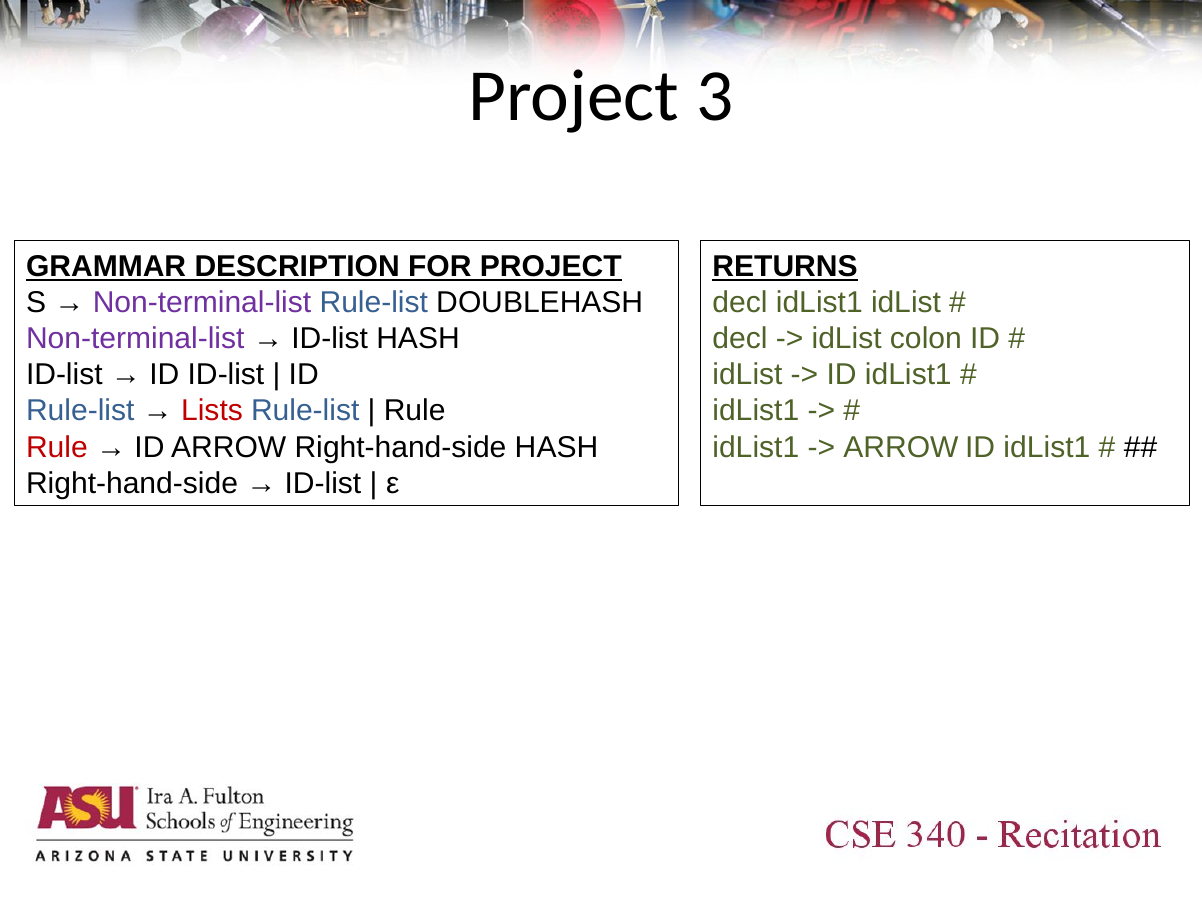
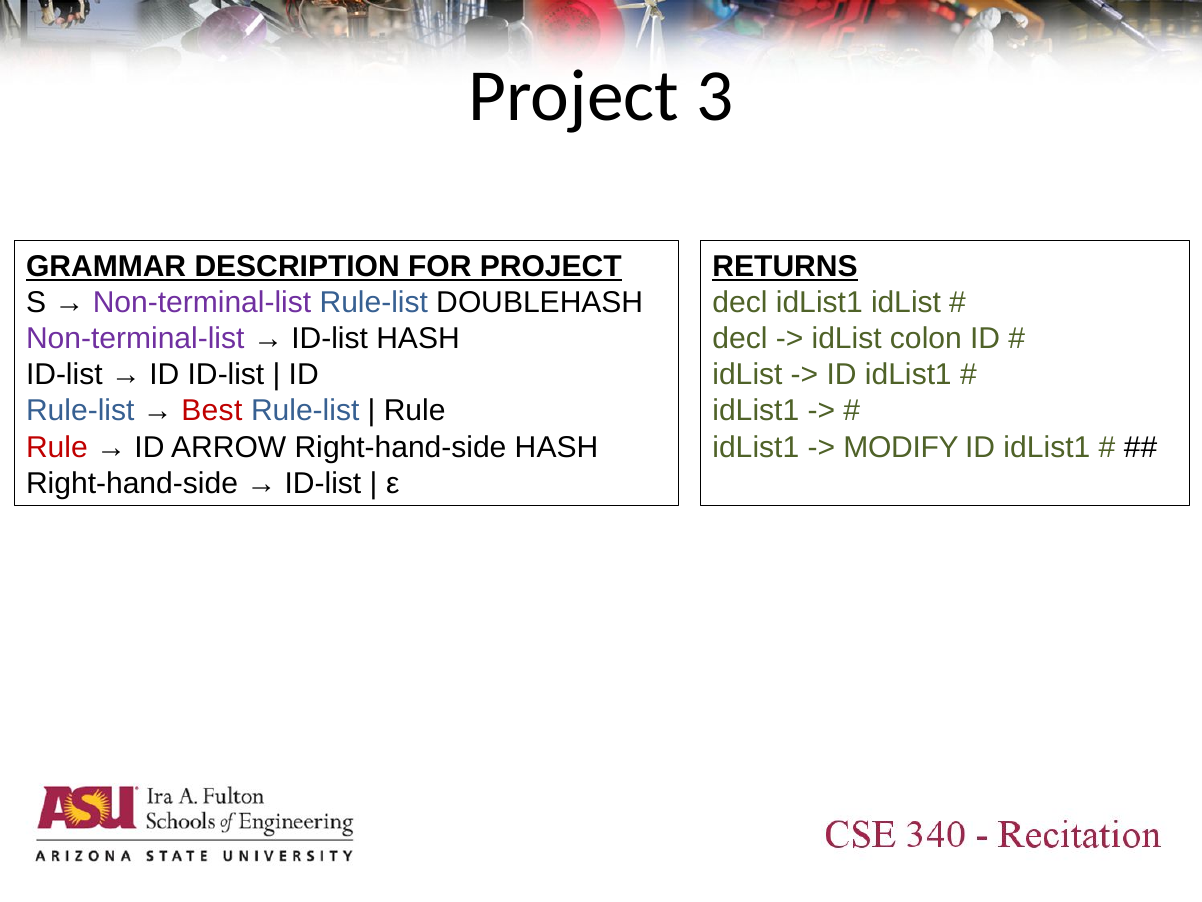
Lists: Lists -> Best
ARROW at (901, 447): ARROW -> MODIFY
